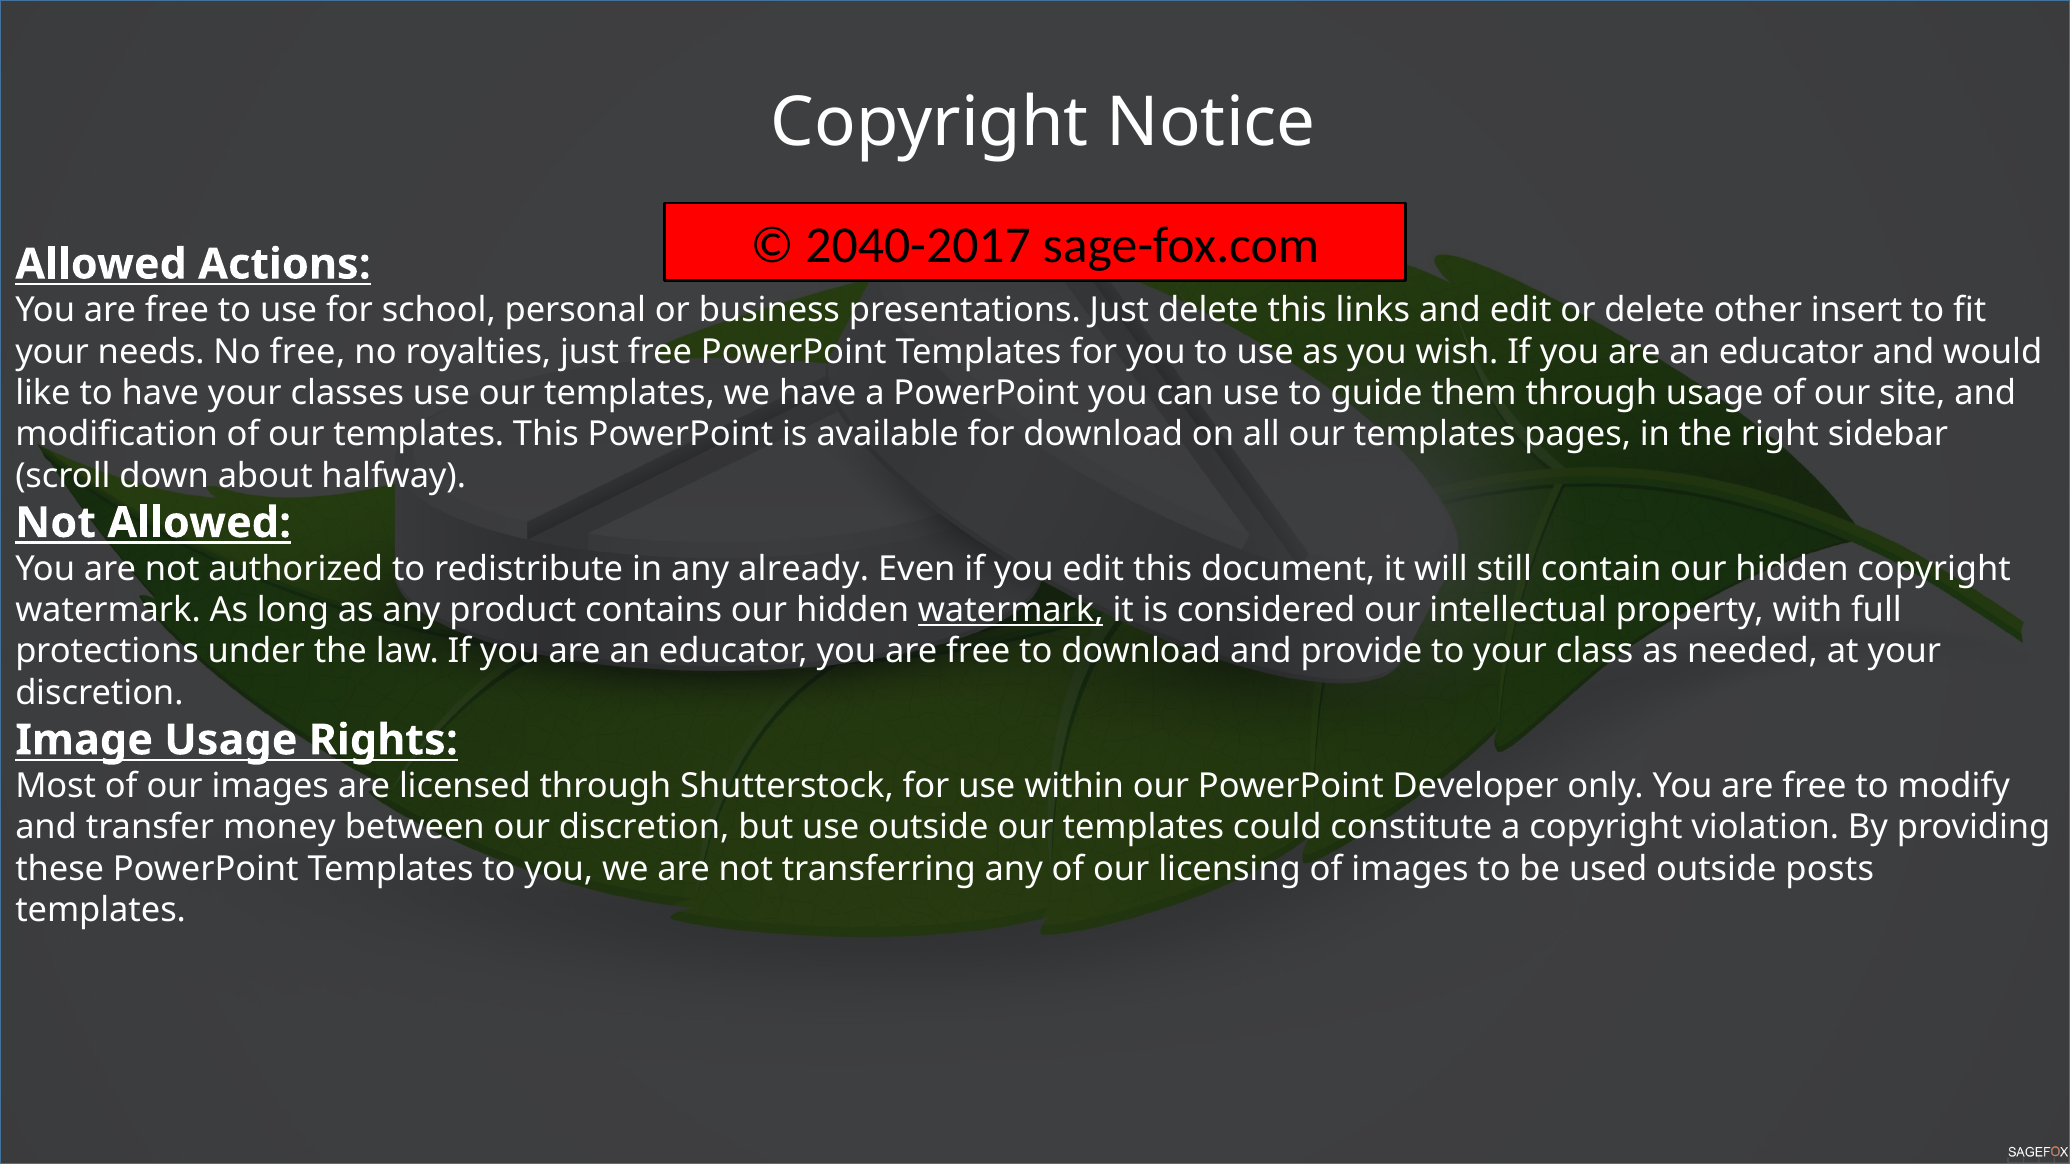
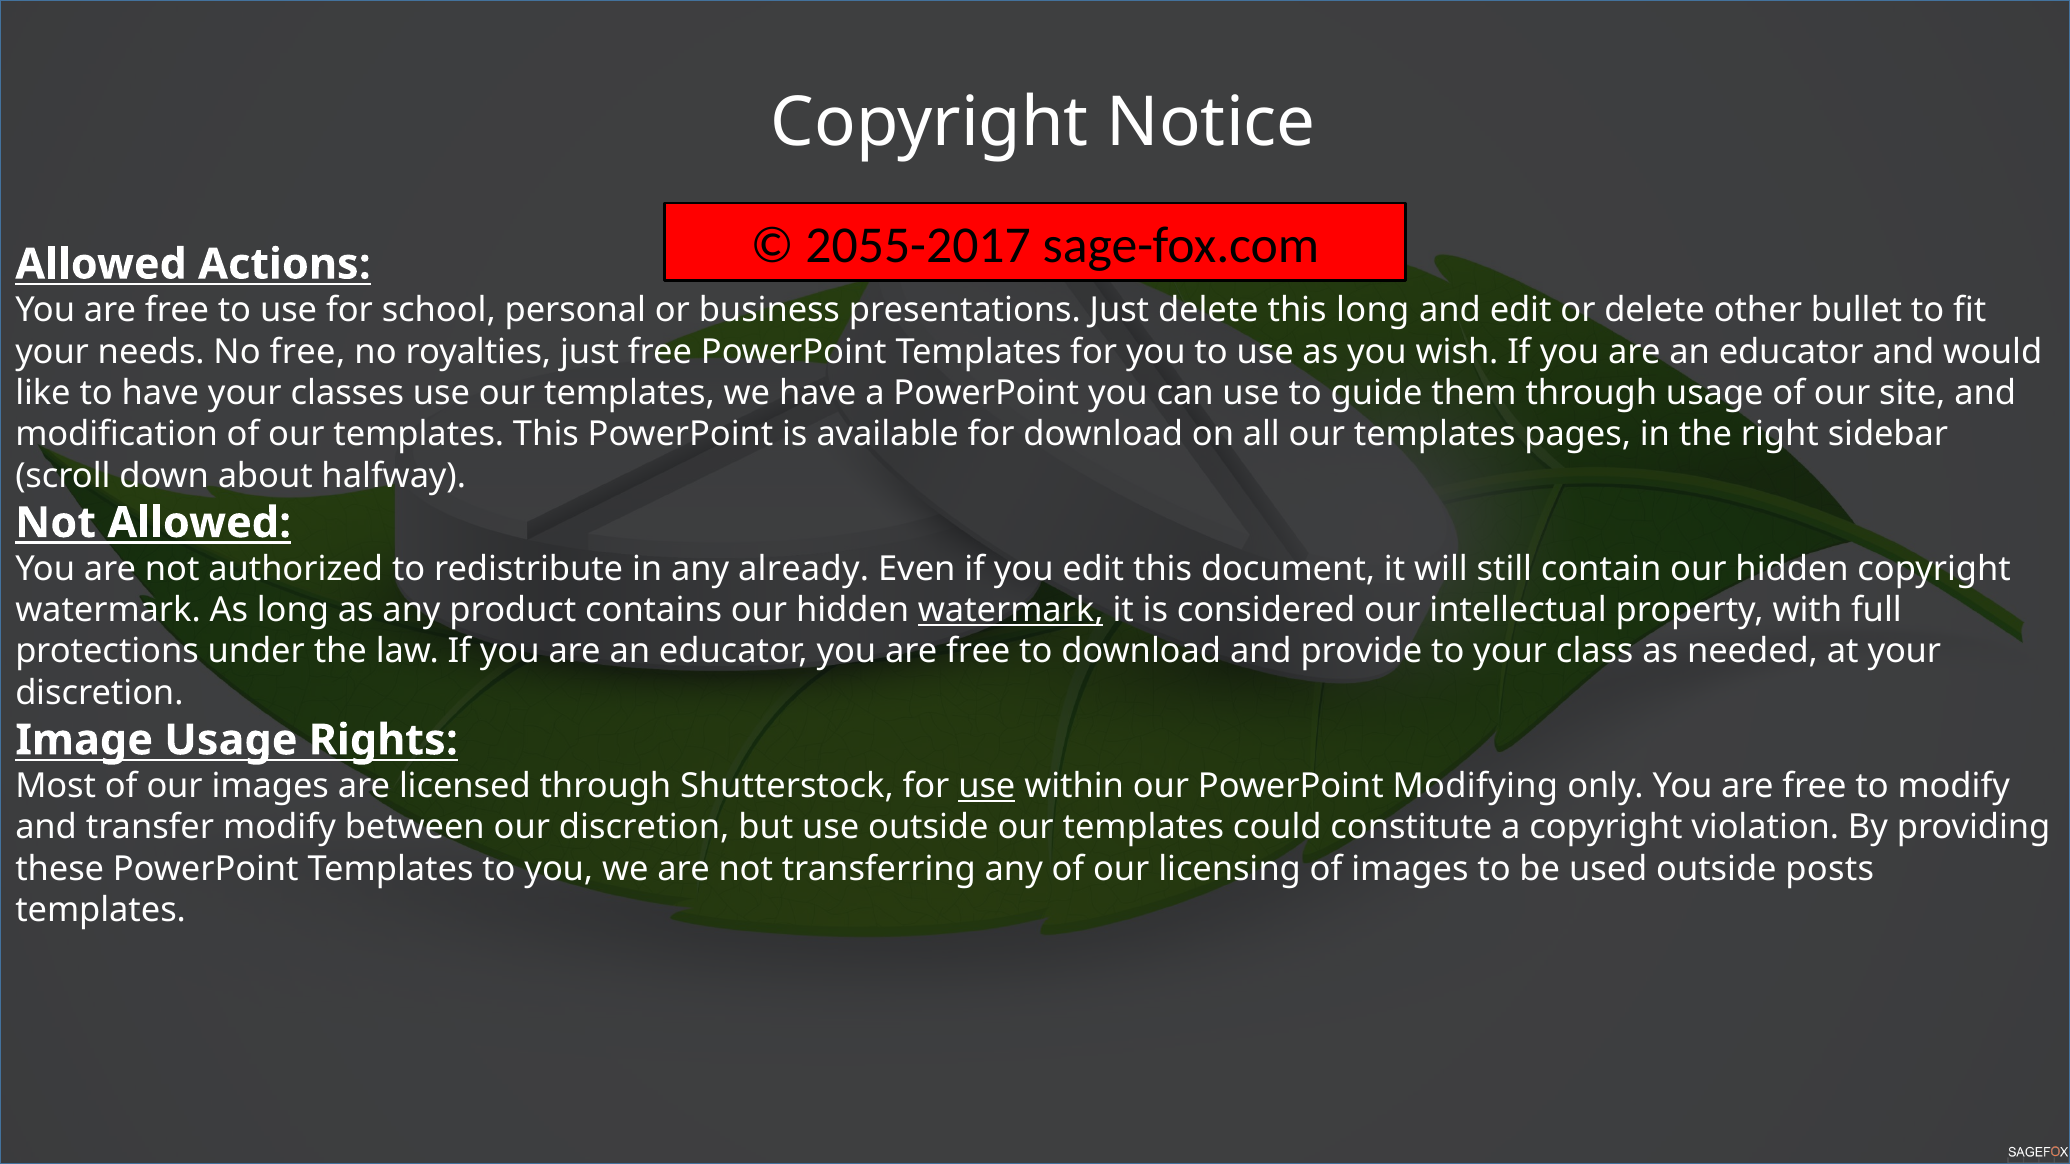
2040-2017: 2040-2017 -> 2055-2017
this links: links -> long
insert: insert -> bullet
use at (987, 786) underline: none -> present
Developer: Developer -> Modifying
transfer money: money -> modify
